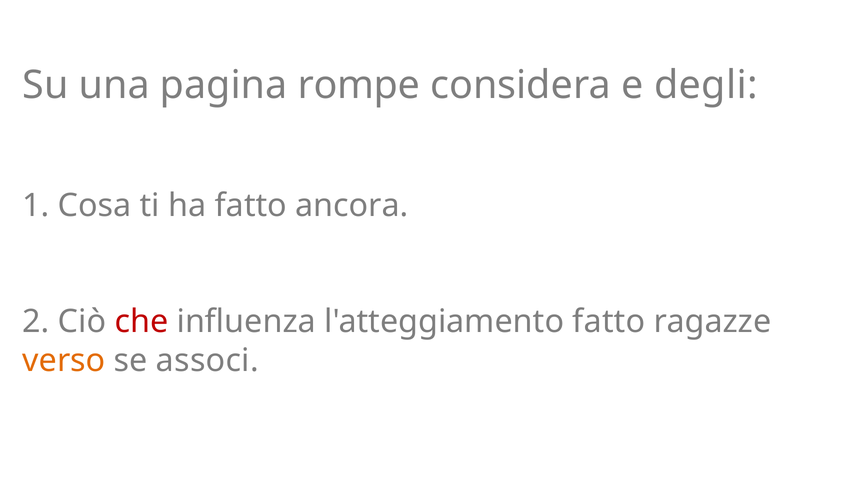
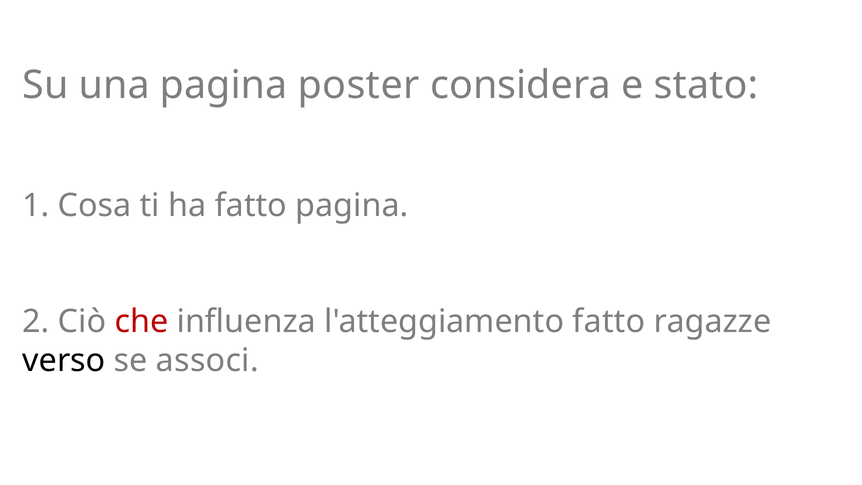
rompe: rompe -> poster
degli: degli -> stato
fatto ancora: ancora -> pagina
verso colour: orange -> black
